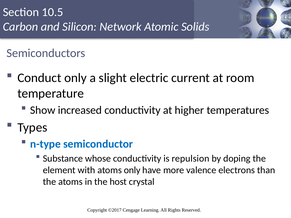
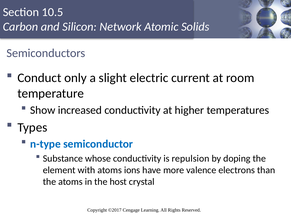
atoms only: only -> ions
